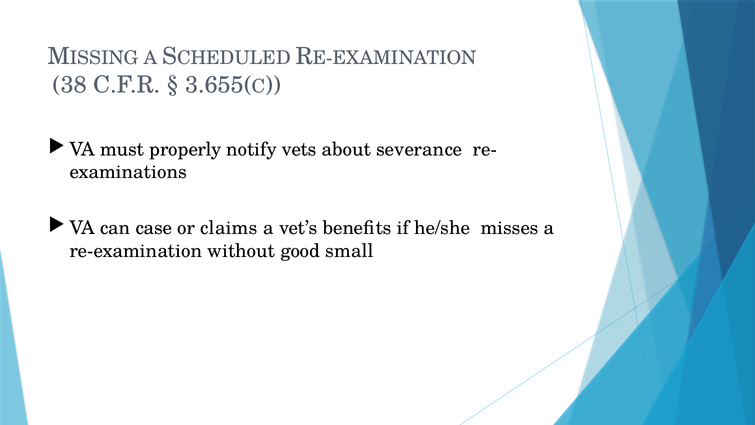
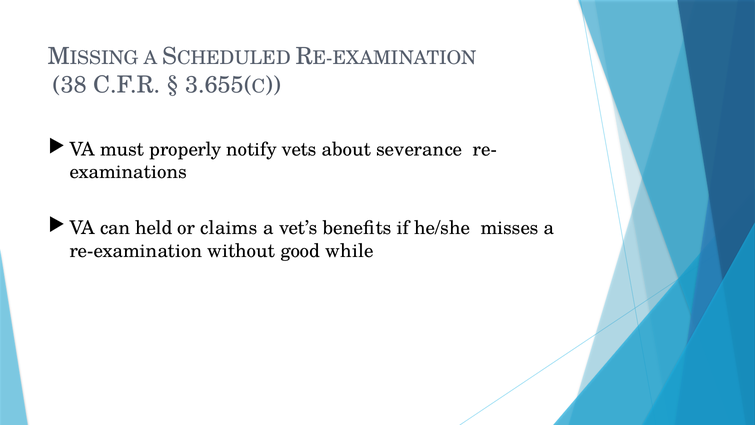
case: case -> held
small: small -> while
